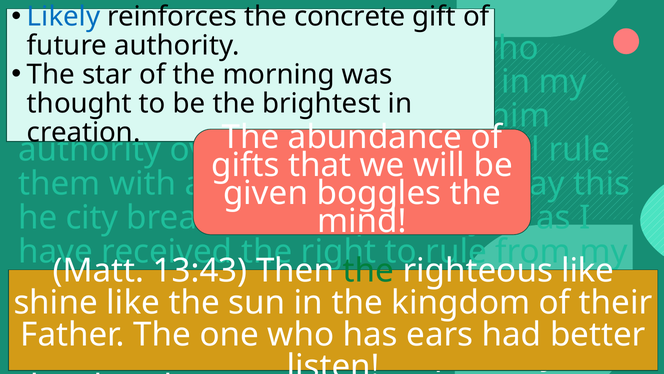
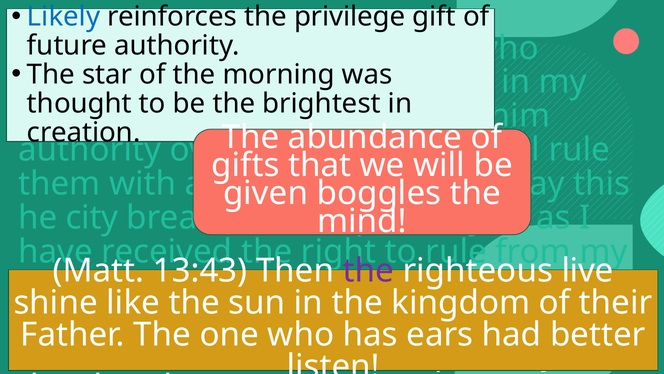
concrete: concrete -> privilege
the at (368, 271) colour: green -> purple
like at (588, 271): like -> live
